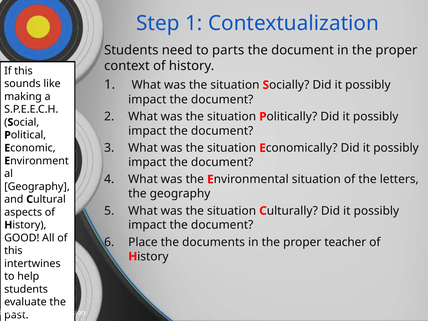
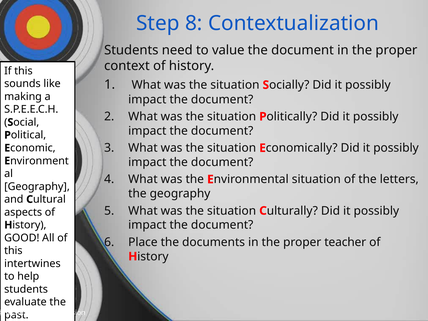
Step 1: 1 -> 8
parts: parts -> value
